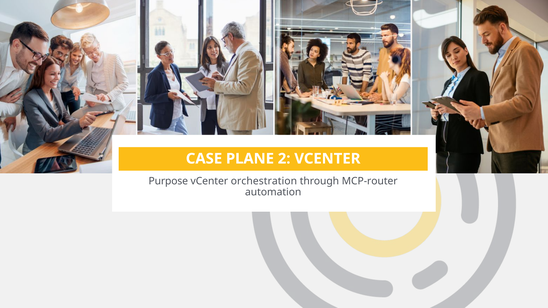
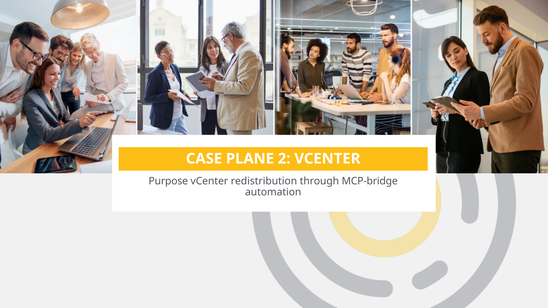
orchestration: orchestration -> redistribution
MCP-router: MCP-router -> MCP-bridge
